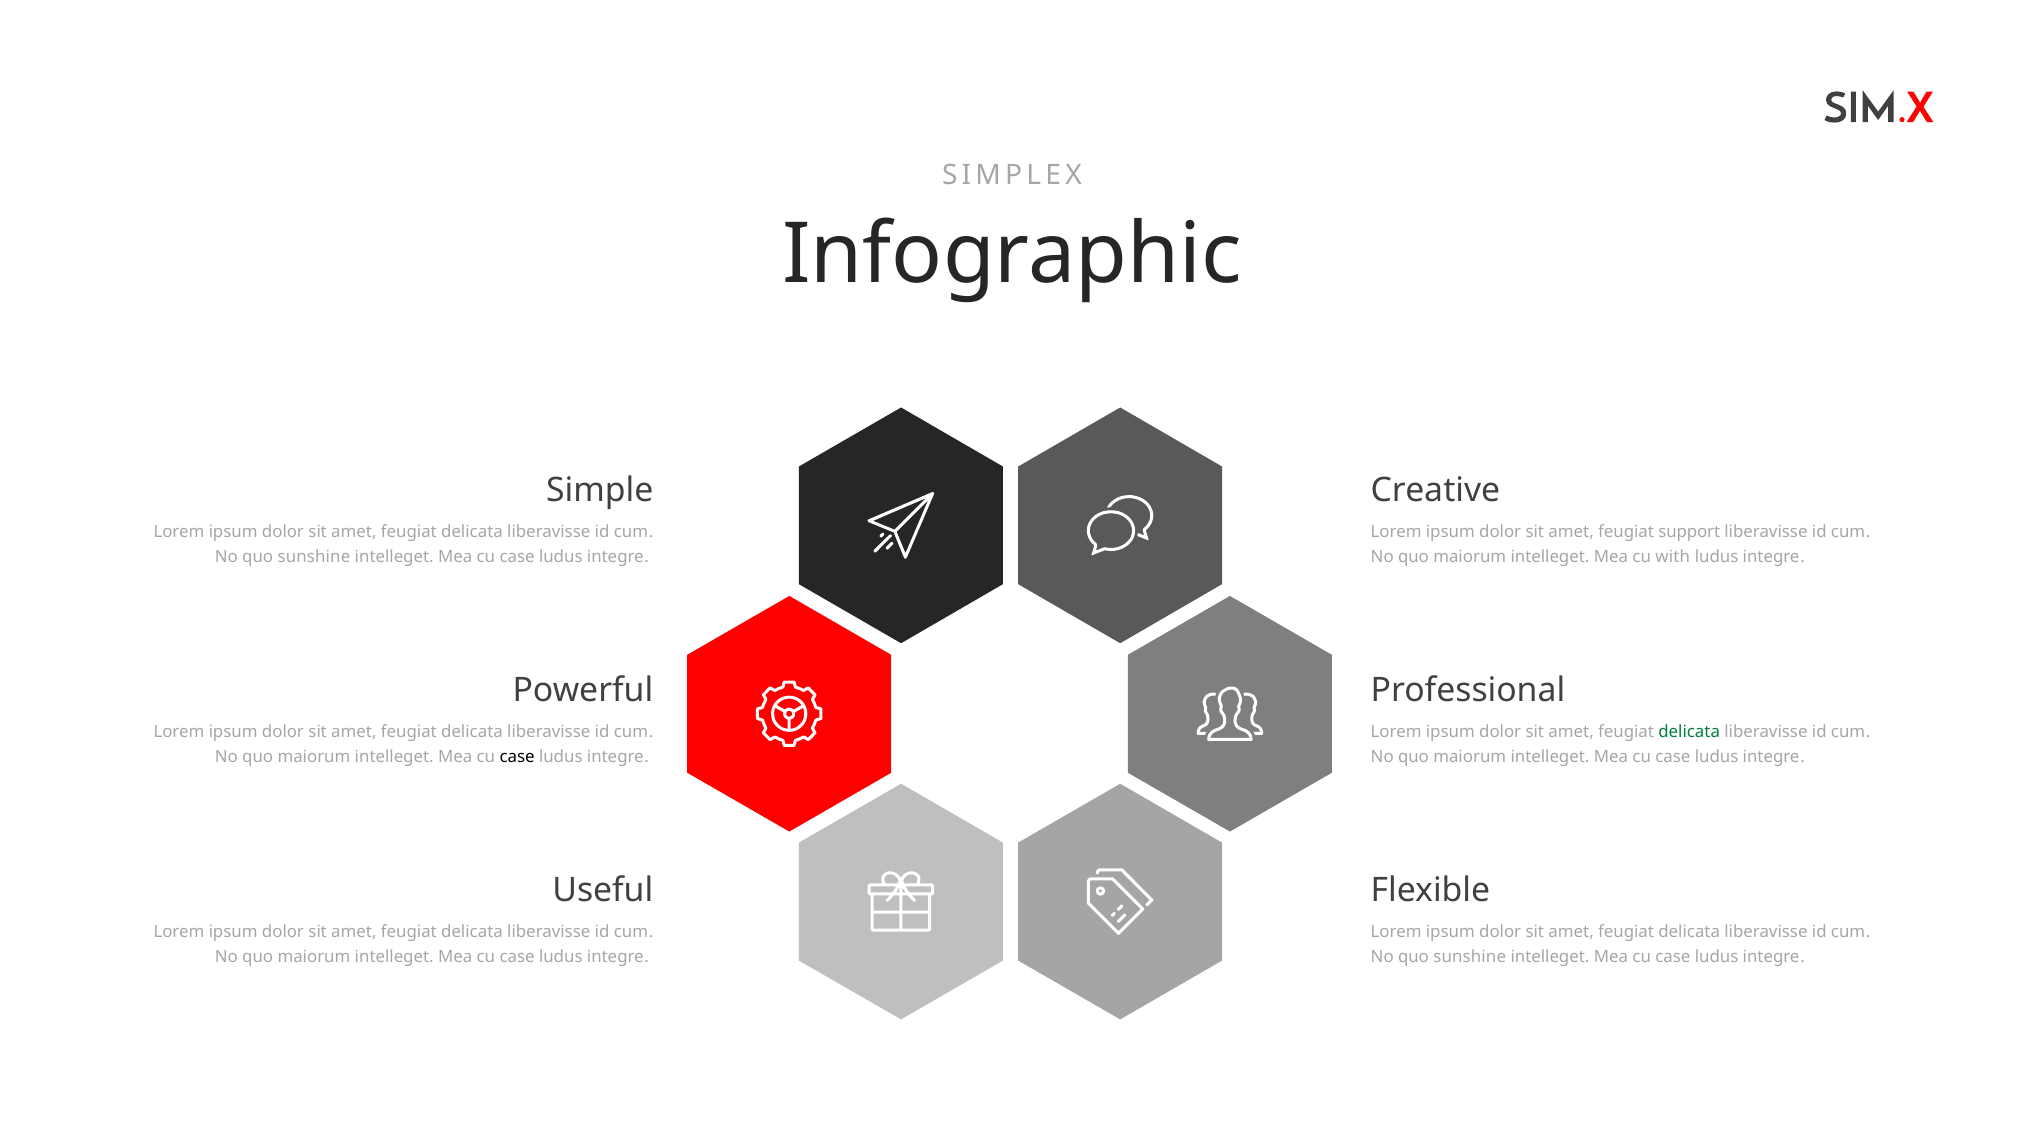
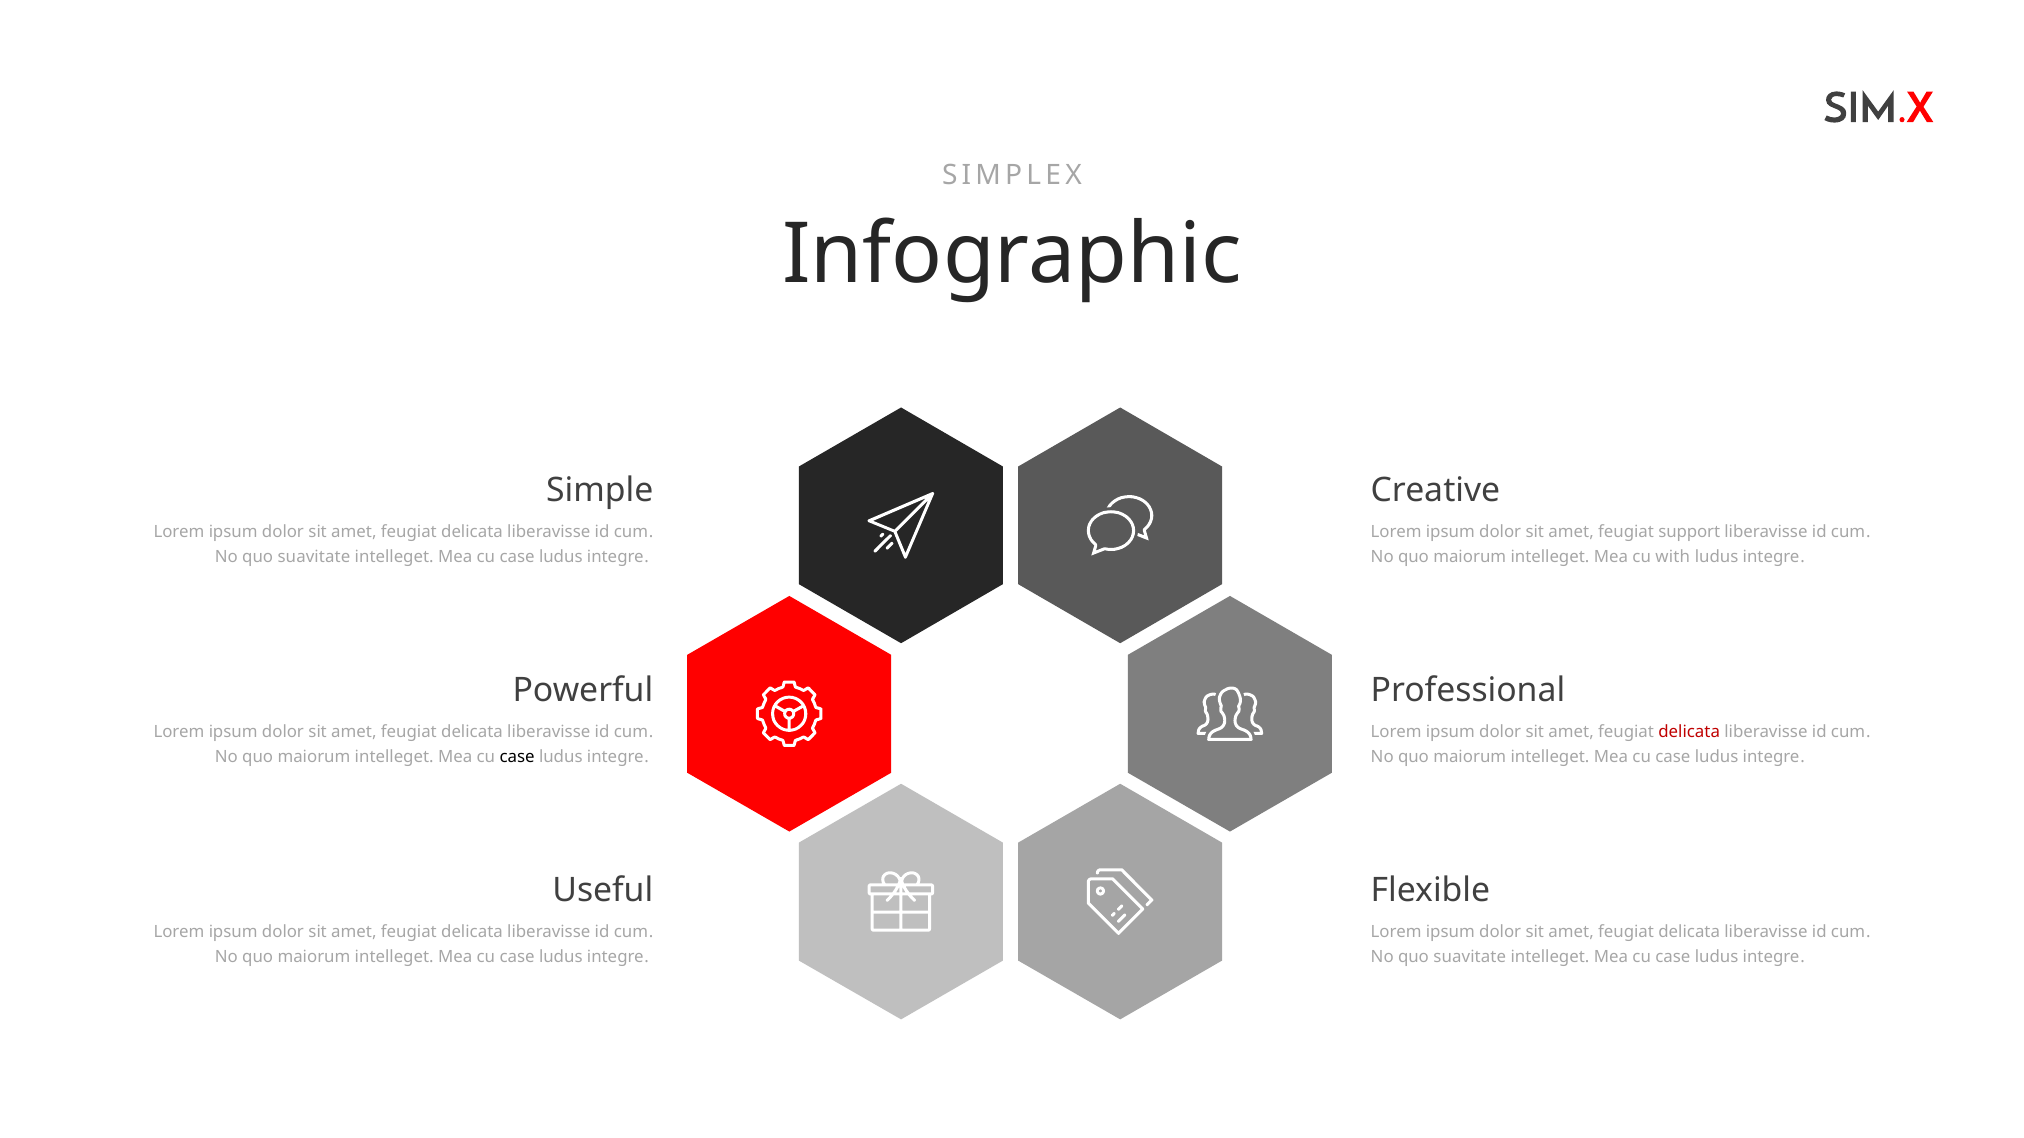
sunshine at (314, 557): sunshine -> suavitate
delicata at (1689, 733) colour: green -> red
sunshine at (1470, 957): sunshine -> suavitate
